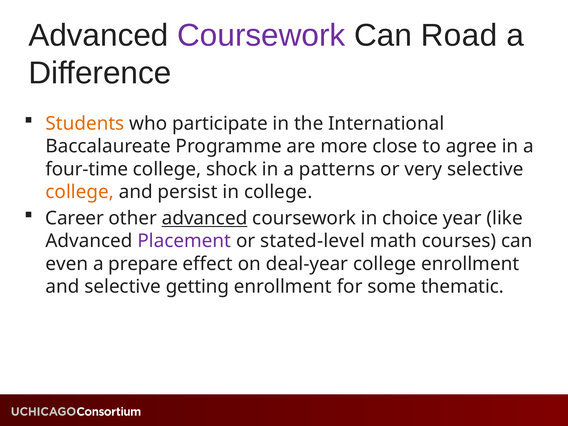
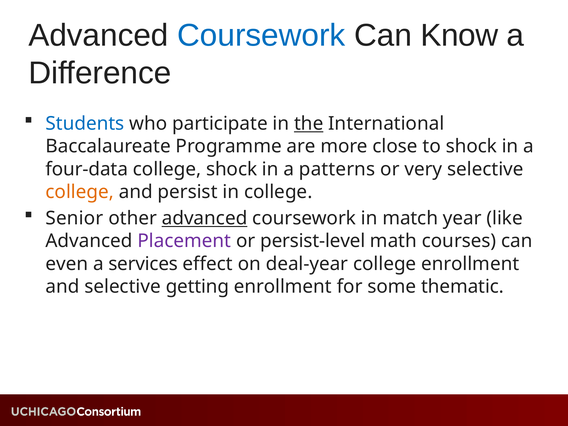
Coursework at (261, 35) colour: purple -> blue
Road: Road -> Know
Students colour: orange -> blue
the underline: none -> present
to agree: agree -> shock
four-time: four-time -> four-data
Career: Career -> Senior
choice: choice -> match
stated-level: stated-level -> persist-level
prepare: prepare -> services
